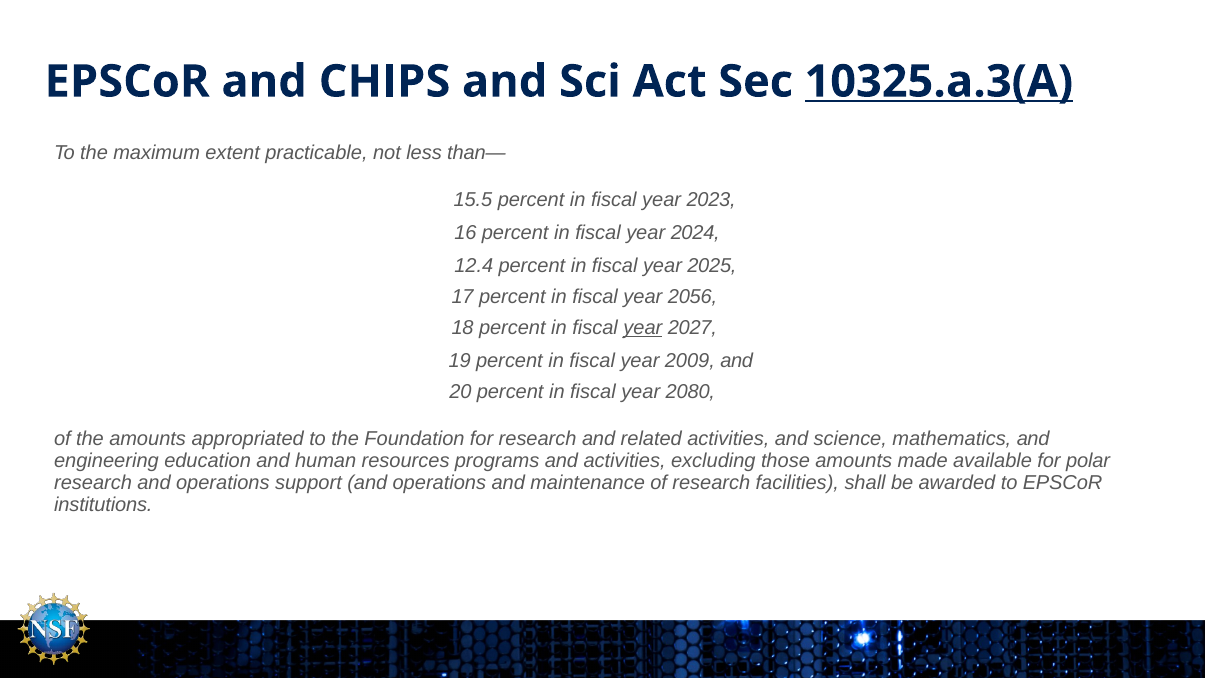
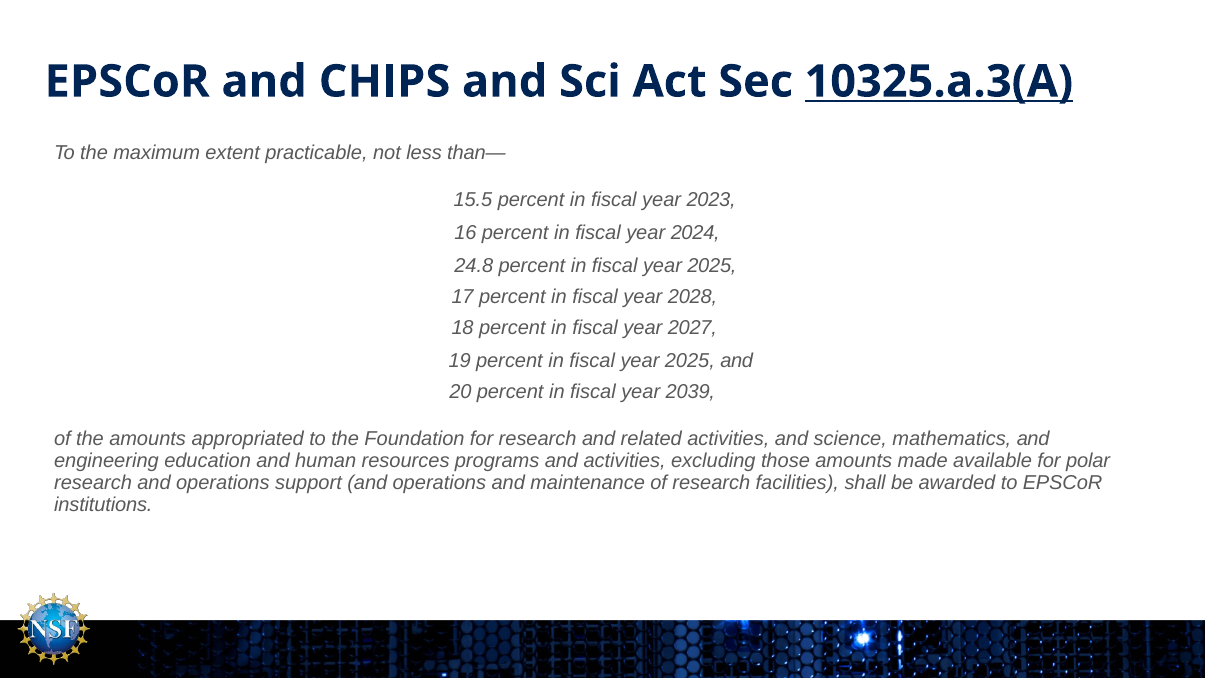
12.4: 12.4 -> 24.8
2056: 2056 -> 2028
year at (643, 328) underline: present -> none
2009 at (690, 361): 2009 -> 2025
2080: 2080 -> 2039
